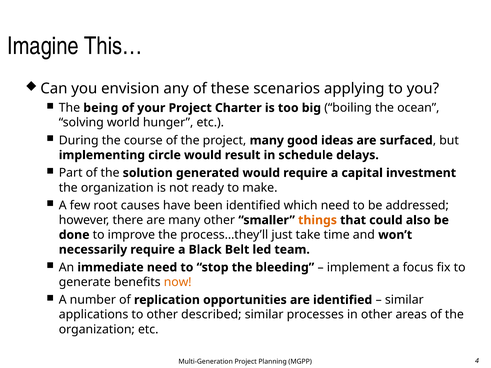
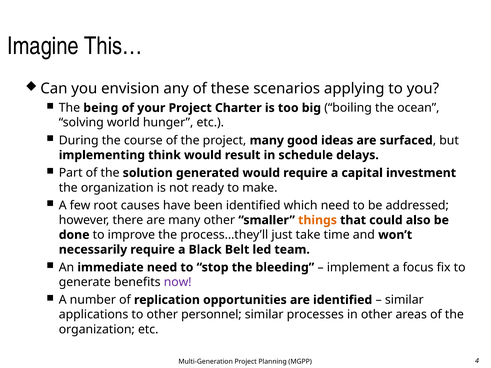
circle: circle -> think
now colour: orange -> purple
described: described -> personnel
